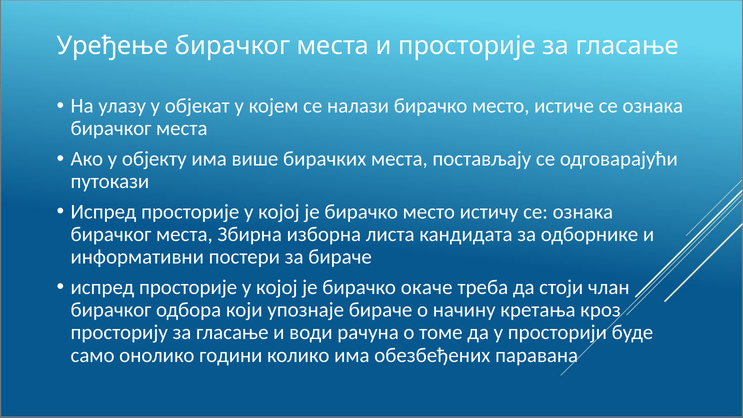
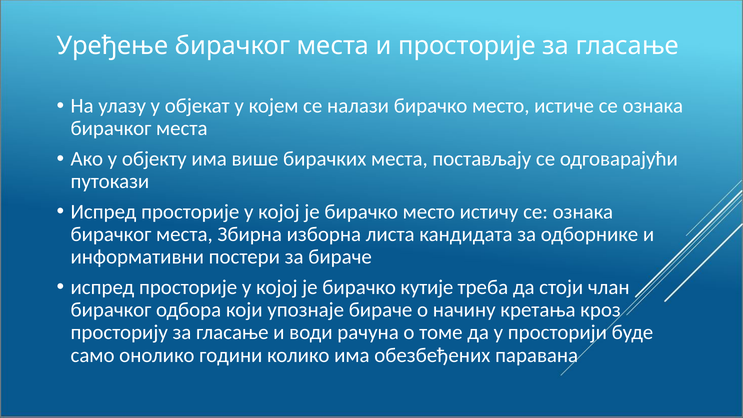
окаче: окаче -> кутије
